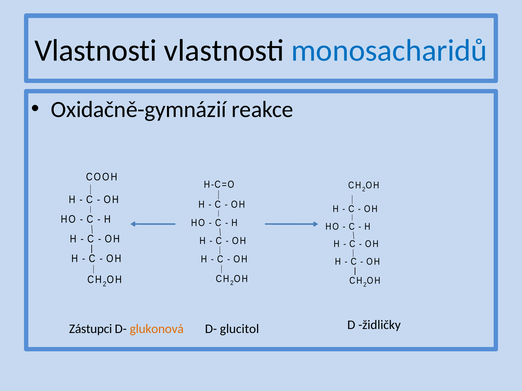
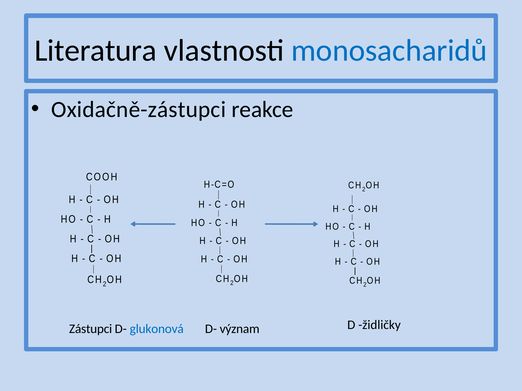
Vlastnosti at (96, 50): Vlastnosti -> Literatura
Oxidačně-gymnázií: Oxidačně-gymnázií -> Oxidačně-zástupci
glukonová colour: orange -> blue
glucitol: glucitol -> význam
